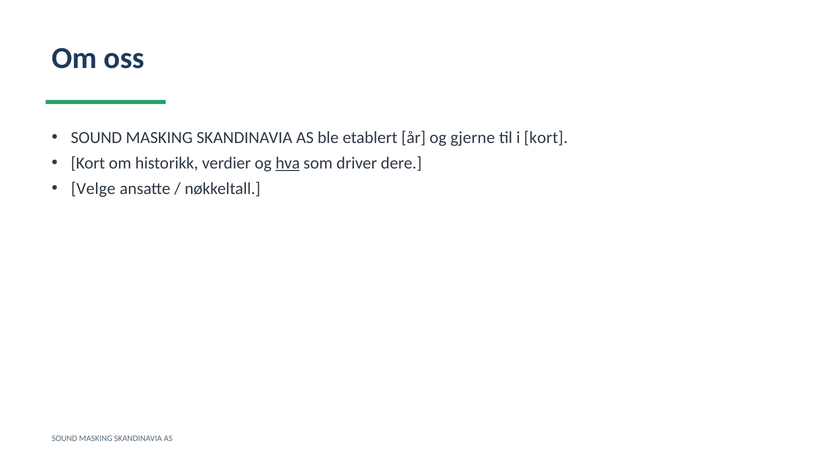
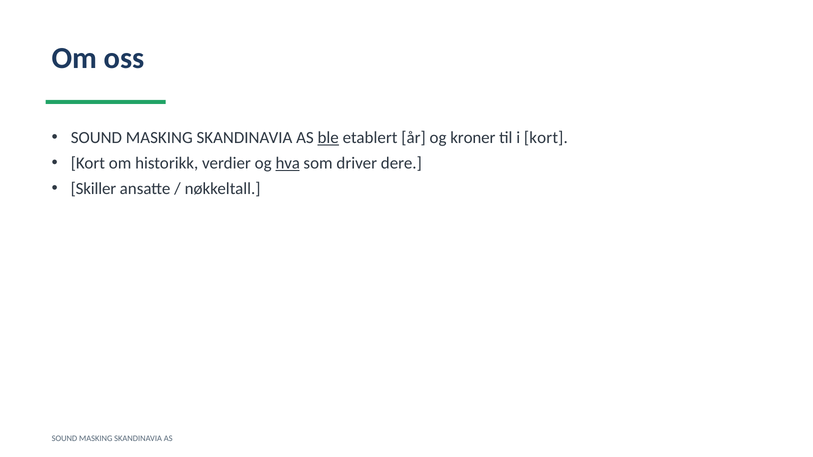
ble underline: none -> present
gjerne: gjerne -> kroner
Velge: Velge -> Skiller
